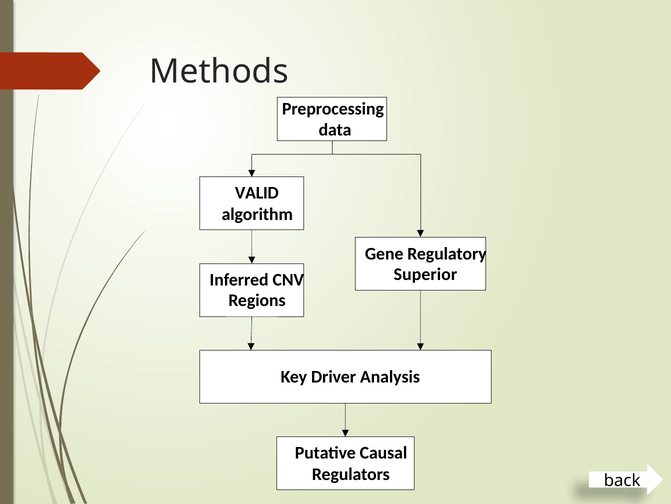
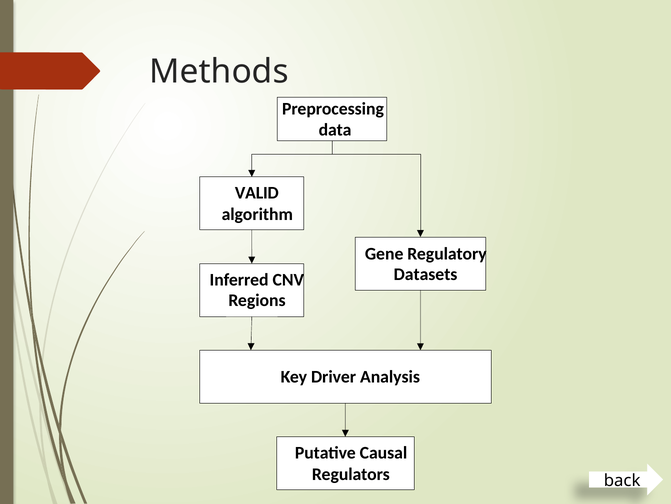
Superior: Superior -> Datasets
